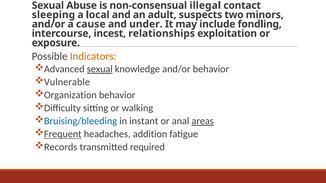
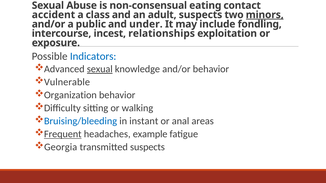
illegal: illegal -> eating
sleeping: sleeping -> accident
local: local -> class
minors underline: none -> present
cause: cause -> public
Indicators colour: orange -> blue
areas underline: present -> none
addition: addition -> example
Records: Records -> Georgia
transmitted required: required -> suspects
